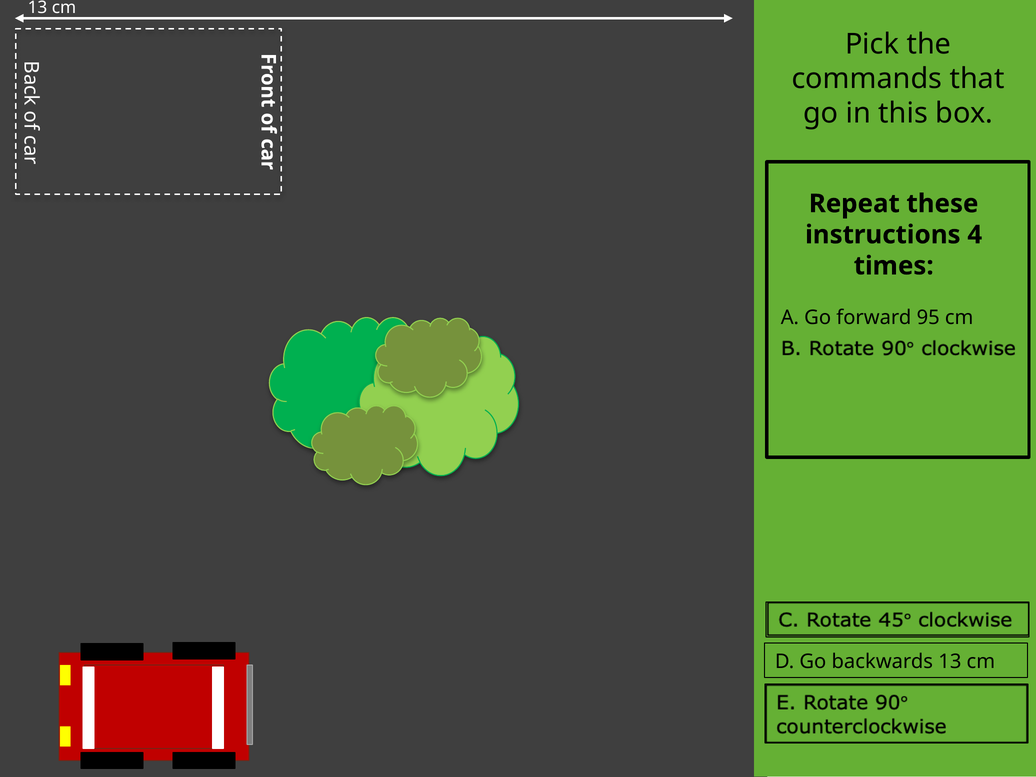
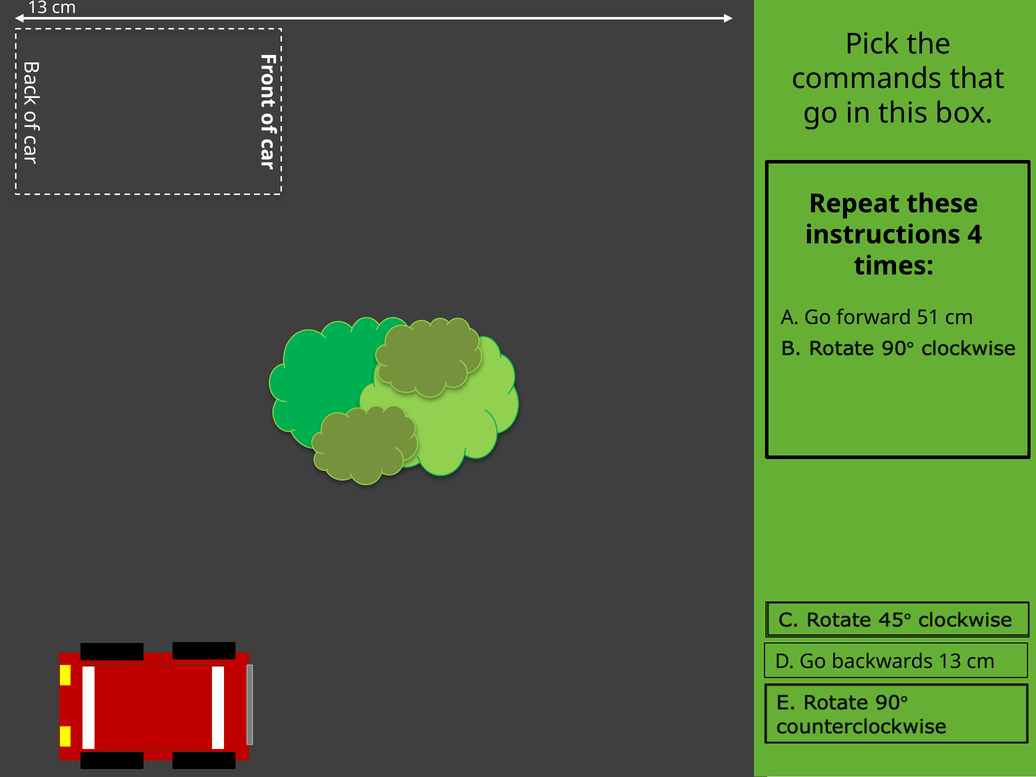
95: 95 -> 51
